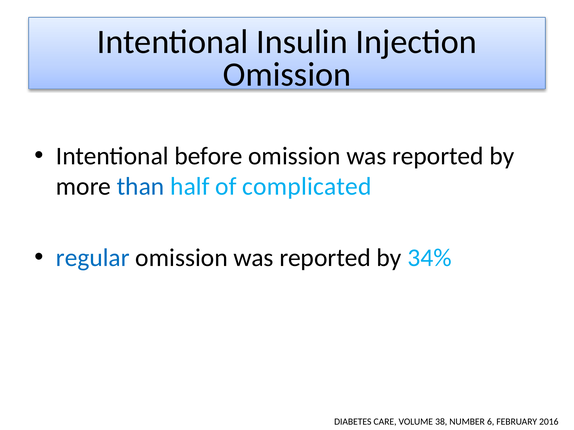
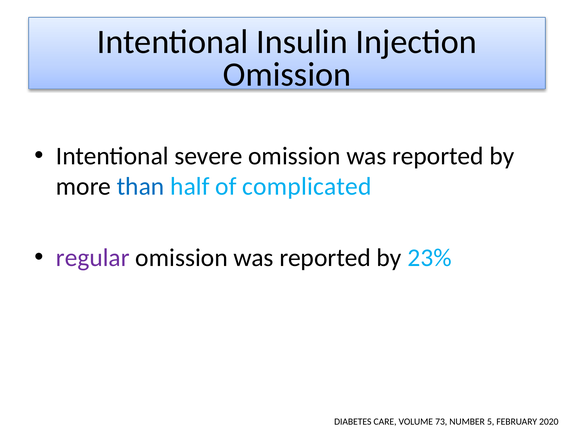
before: before -> severe
regular colour: blue -> purple
34%: 34% -> 23%
38: 38 -> 73
6: 6 -> 5
2016: 2016 -> 2020
